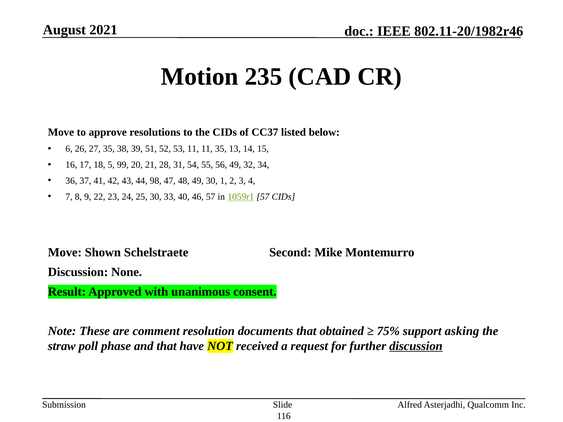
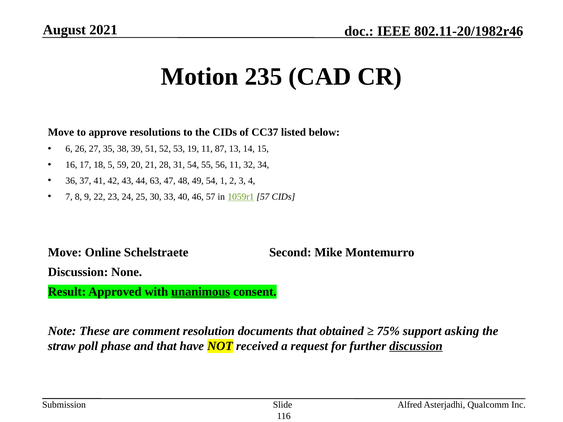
53 11: 11 -> 19
11 35: 35 -> 87
99: 99 -> 59
56 49: 49 -> 11
98: 98 -> 63
49 30: 30 -> 54
Shown: Shown -> Online
unanimous underline: none -> present
